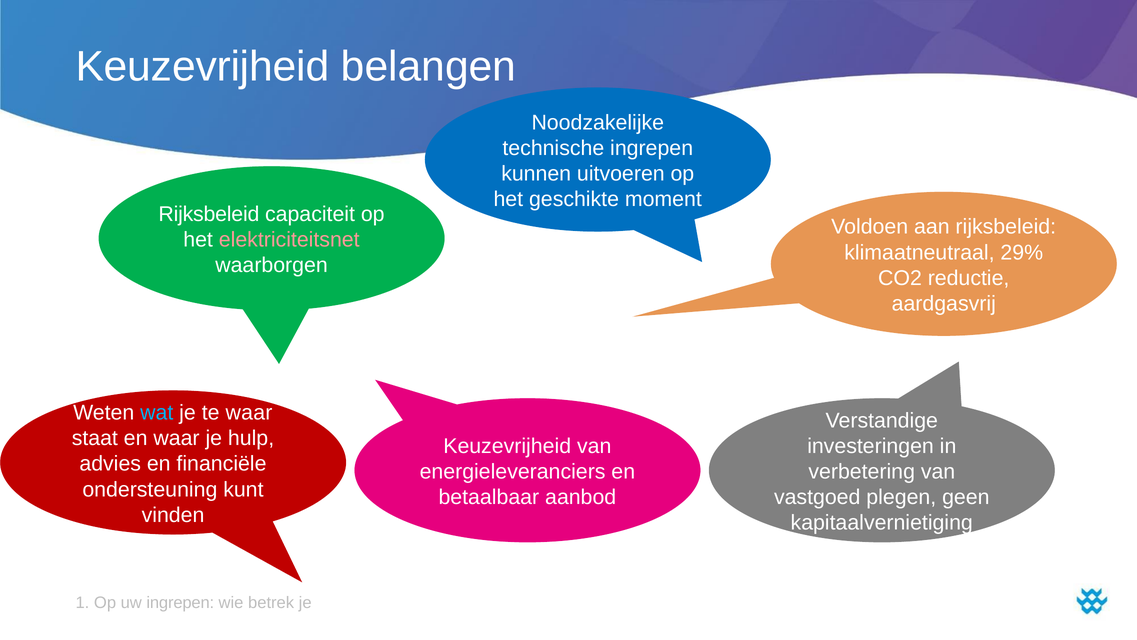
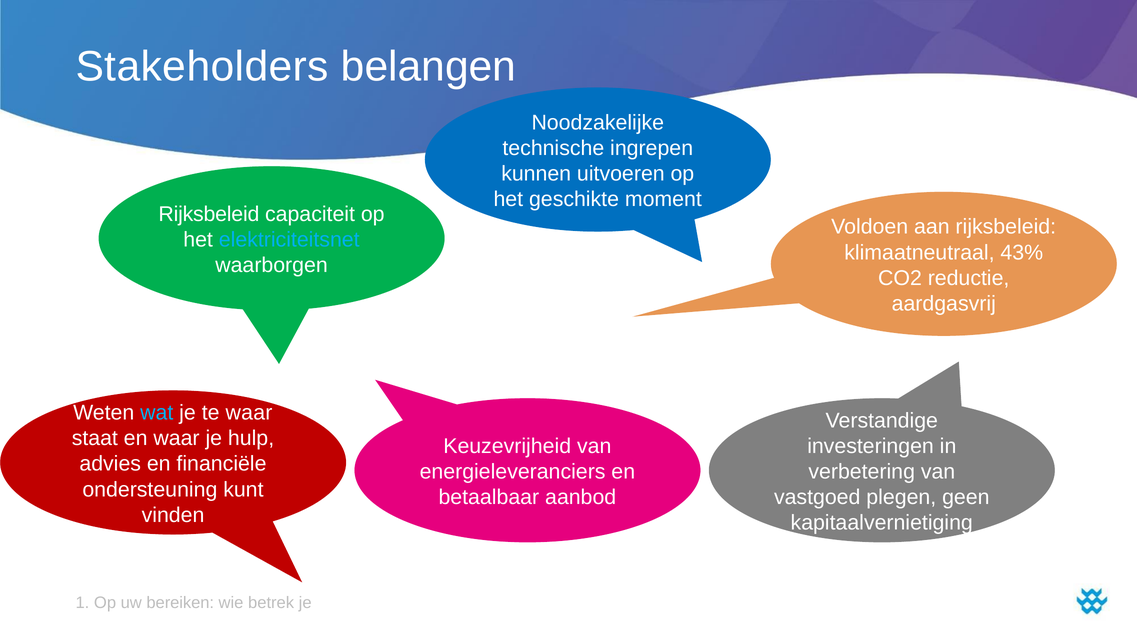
Keuzevrijheid at (202, 67): Keuzevrijheid -> Stakeholders
elektriciteitsnet colour: pink -> light blue
29%: 29% -> 43%
uw ingrepen: ingrepen -> bereiken
